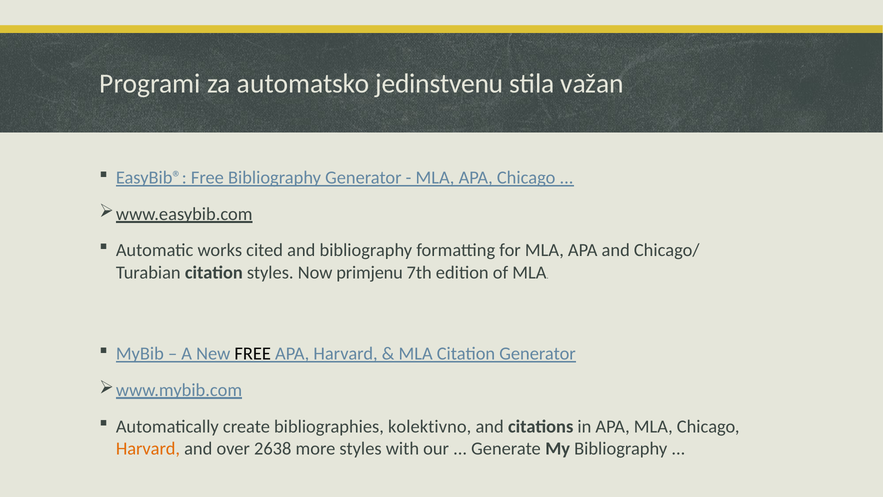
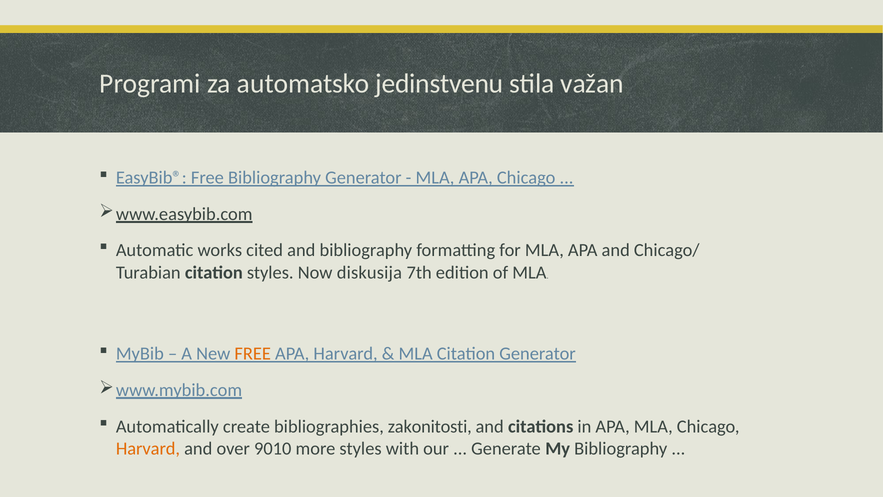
primjenu: primjenu -> diskusija
FREE at (253, 354) colour: black -> orange
kolektivno: kolektivno -> zakonitosti
2638: 2638 -> 9010
